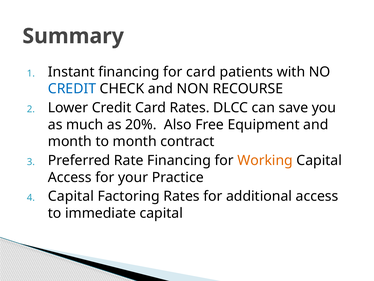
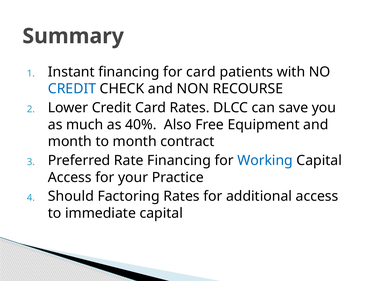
20%: 20% -> 40%
Working colour: orange -> blue
Capital at (71, 196): Capital -> Should
